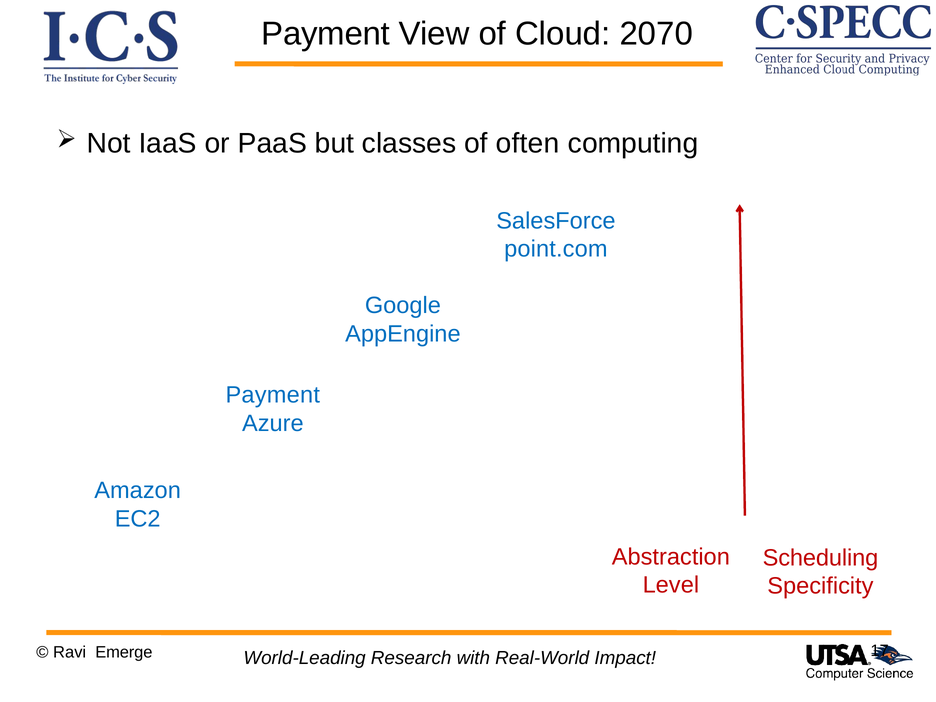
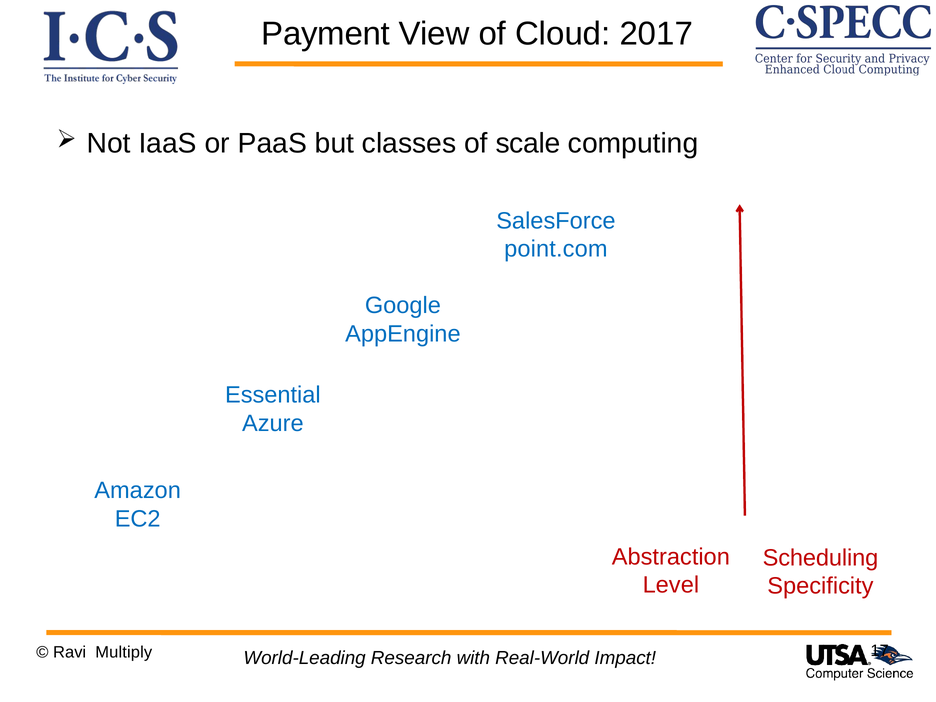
2070: 2070 -> 2017
often: often -> scale
Payment at (273, 395): Payment -> Essential
Emerge: Emerge -> Multiply
